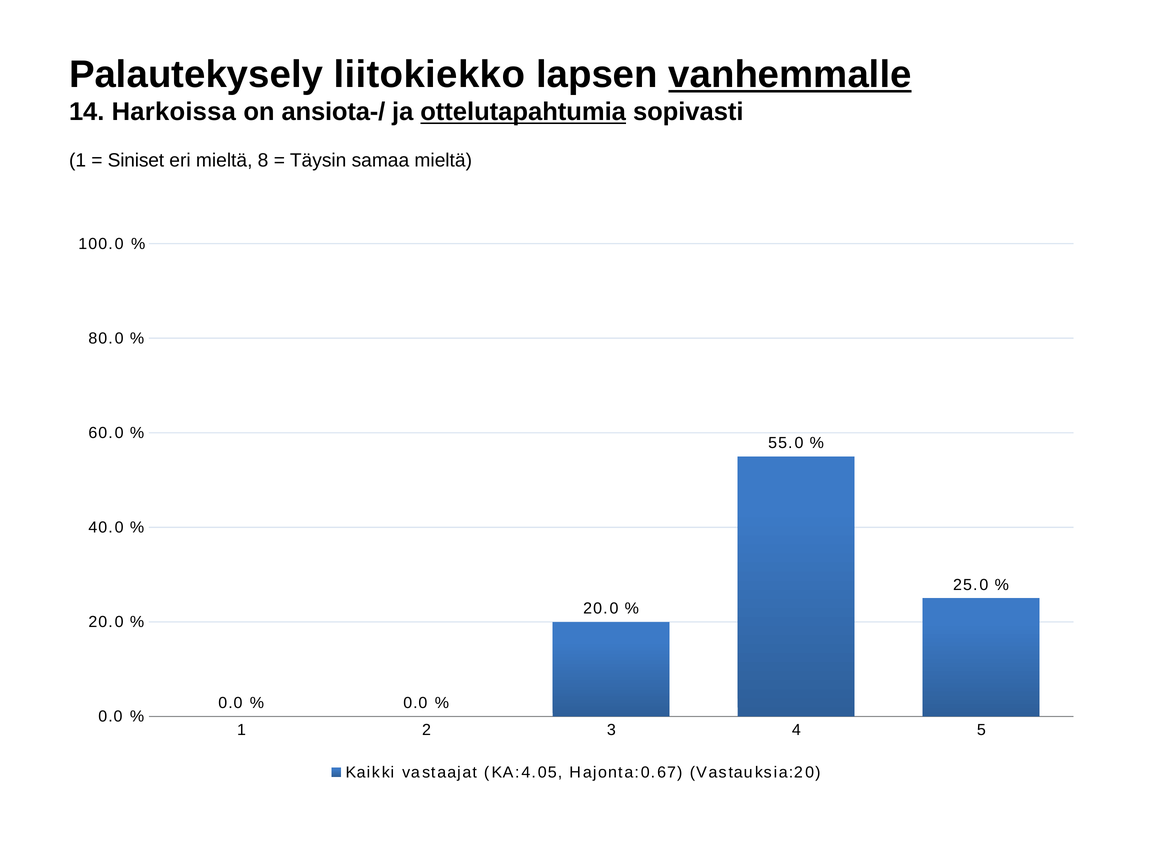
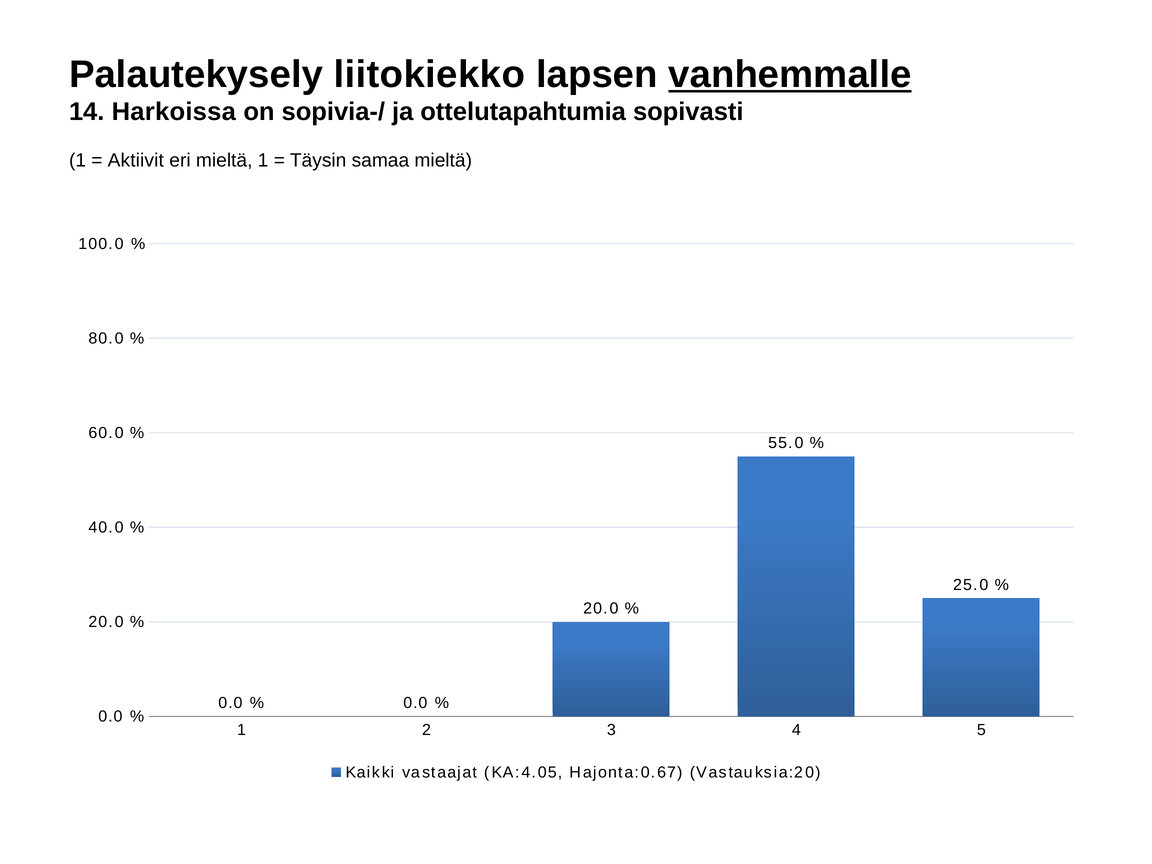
ansiota-/: ansiota-/ -> sopivia-/
ottelutapahtumia underline: present -> none
Siniset: Siniset -> Aktiivit
eri mieltä 8: 8 -> 1
